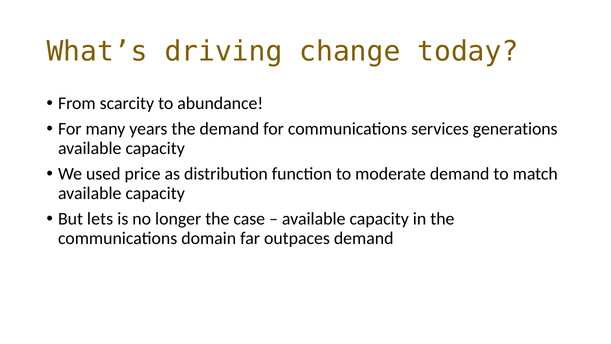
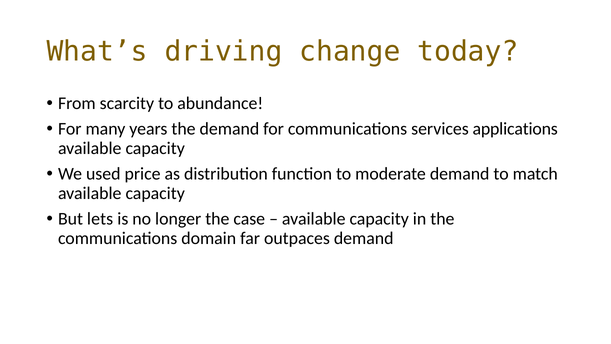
generations: generations -> applications
